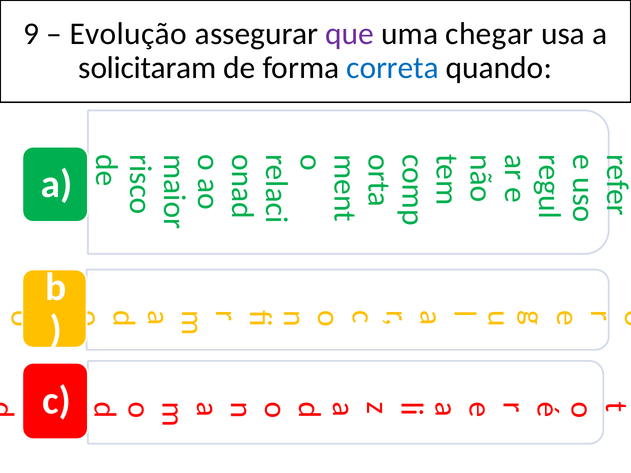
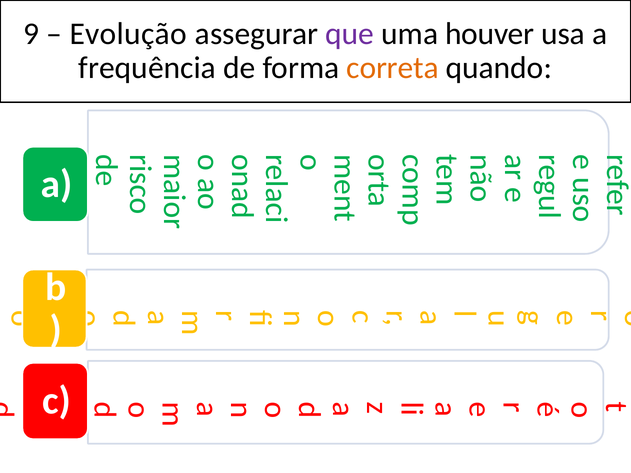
chegar: chegar -> houver
solicitaram: solicitaram -> frequência
correta colour: blue -> orange
